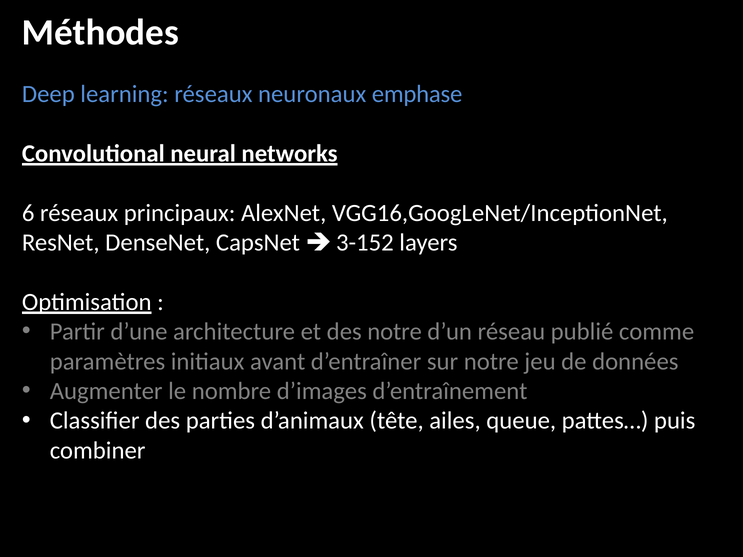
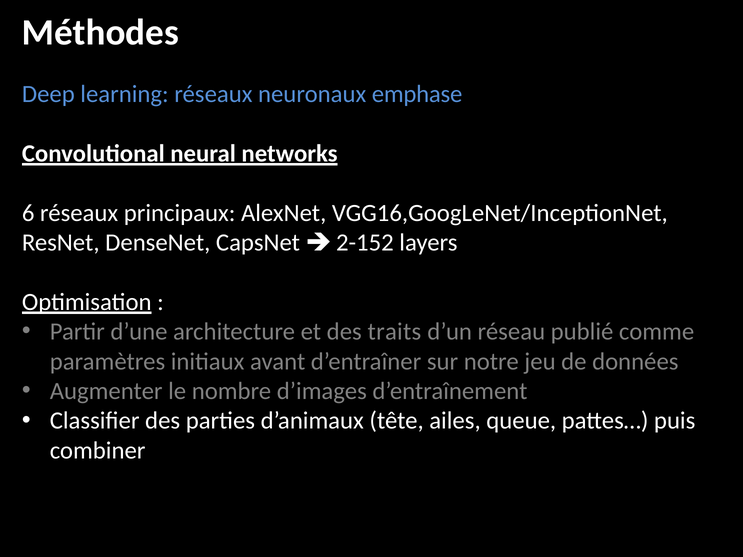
3-152: 3-152 -> 2-152
des notre: notre -> traits
